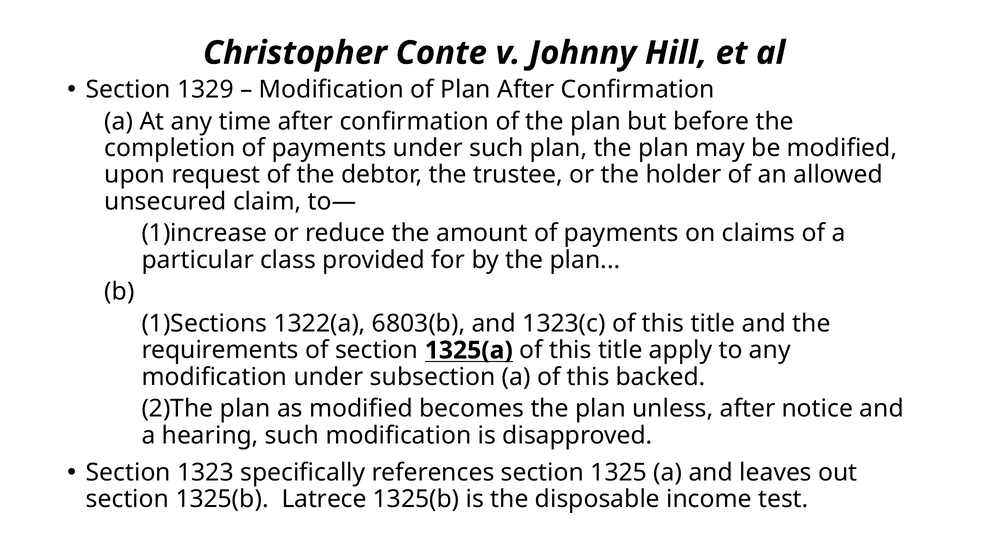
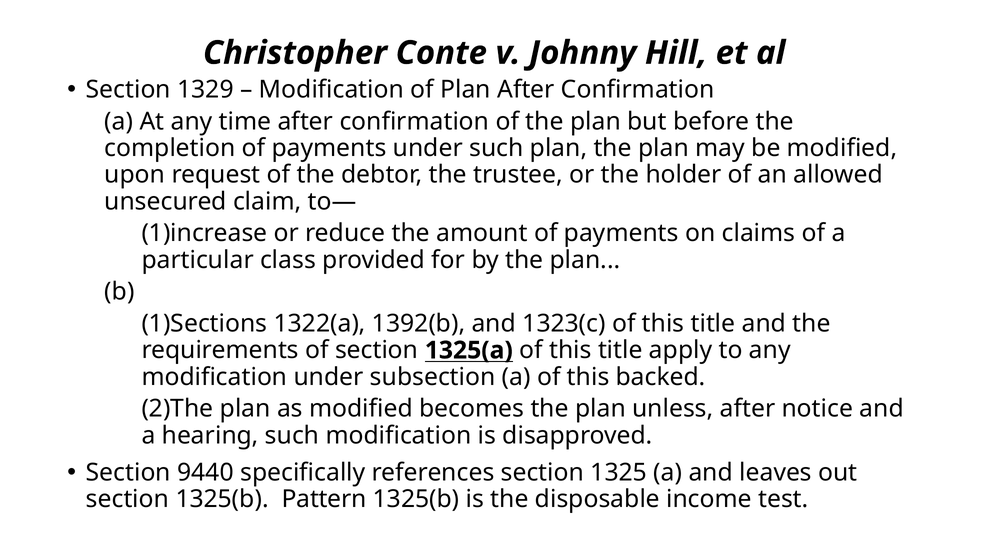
6803(b: 6803(b -> 1392(b
1323: 1323 -> 9440
Latrece: Latrece -> Pattern
